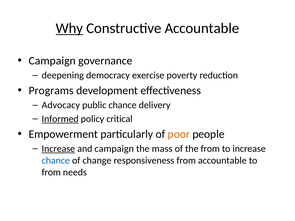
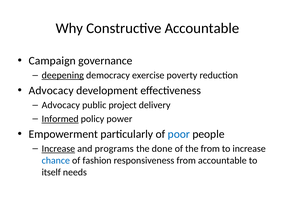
Why underline: present -> none
deepening underline: none -> present
Programs at (51, 91): Programs -> Advocacy
public chance: chance -> project
critical: critical -> power
poor colour: orange -> blue
and campaign: campaign -> programs
mass: mass -> done
change: change -> fashion
from at (51, 172): from -> itself
